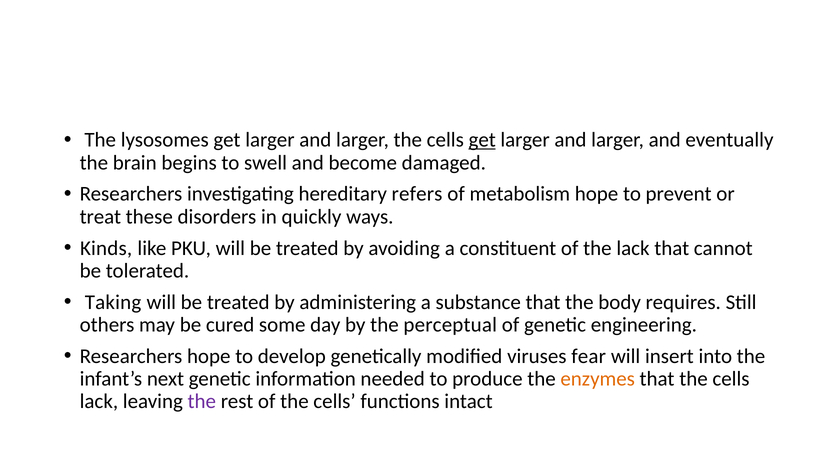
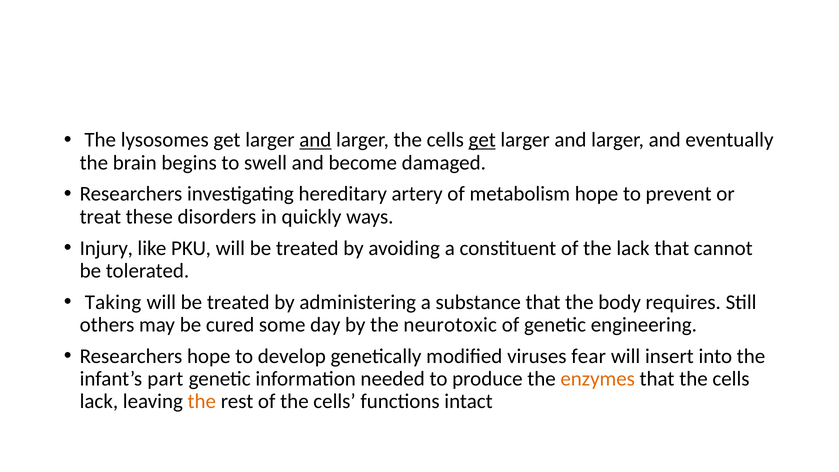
and at (315, 140) underline: none -> present
refers: refers -> artery
Kinds: Kinds -> Injury
perceptual: perceptual -> neurotoxic
next: next -> part
the at (202, 401) colour: purple -> orange
